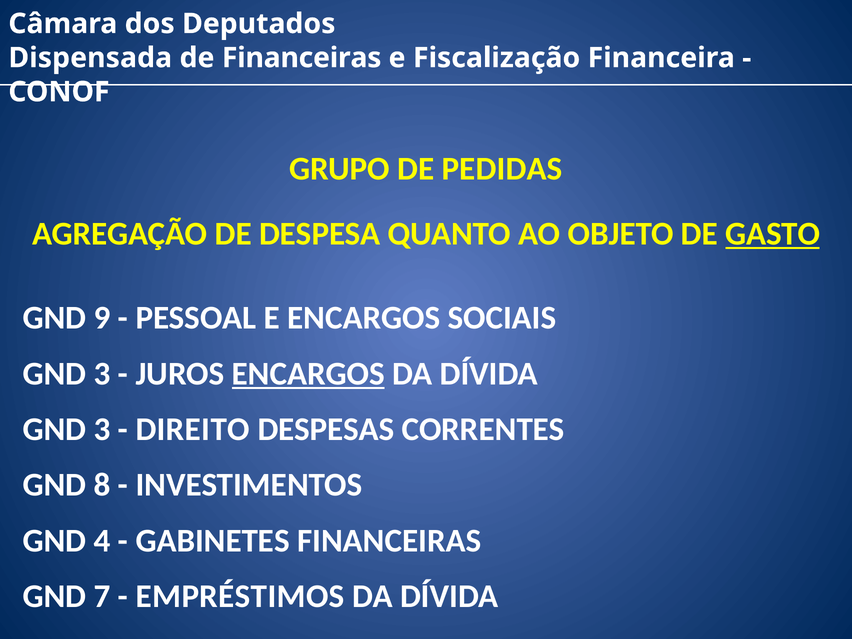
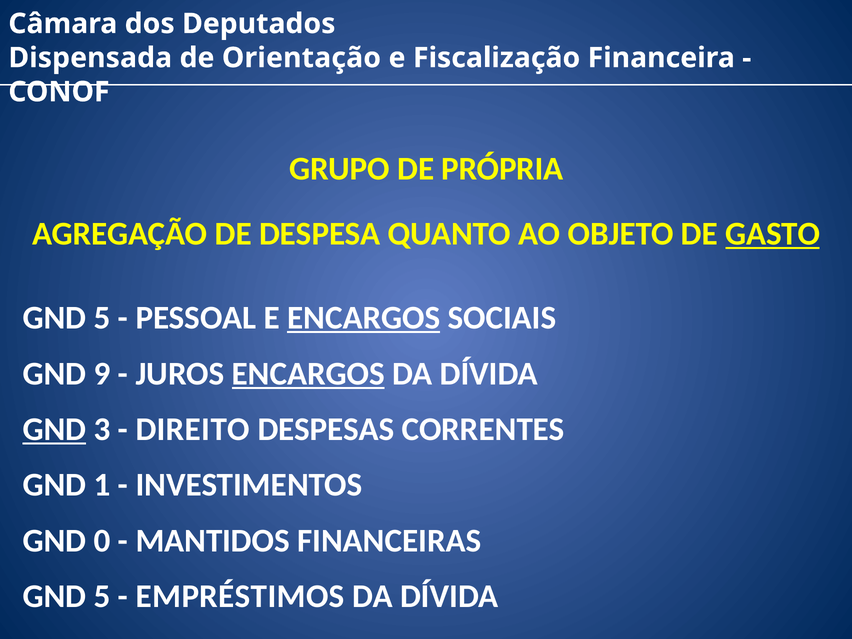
de Financeiras: Financeiras -> Orientação
PEDIDAS: PEDIDAS -> PRÓPRIA
9 at (102, 318): 9 -> 5
ENCARGOS at (364, 318) underline: none -> present
3 at (102, 374): 3 -> 9
GND at (54, 429) underline: none -> present
8: 8 -> 1
4: 4 -> 0
GABINETES: GABINETES -> MANTIDOS
7 at (102, 596): 7 -> 5
